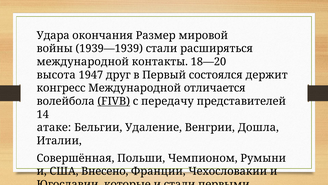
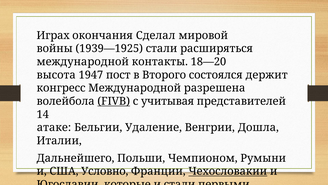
Удара: Удара -> Играх
Размер: Размер -> Сделал
1939—1939: 1939—1939 -> 1939—1925
друг: друг -> пост
Первый: Первый -> Второго
отличается: отличается -> разрешена
передачу: передачу -> учитывая
Совершённая: Совершённая -> Дальнейшего
Внесено: Внесено -> Условно
Чехословакии underline: none -> present
